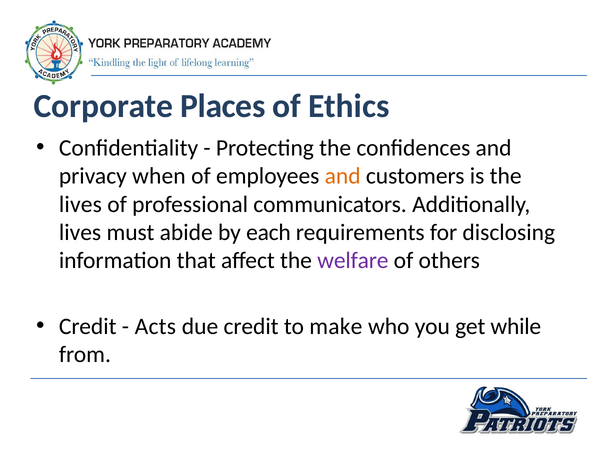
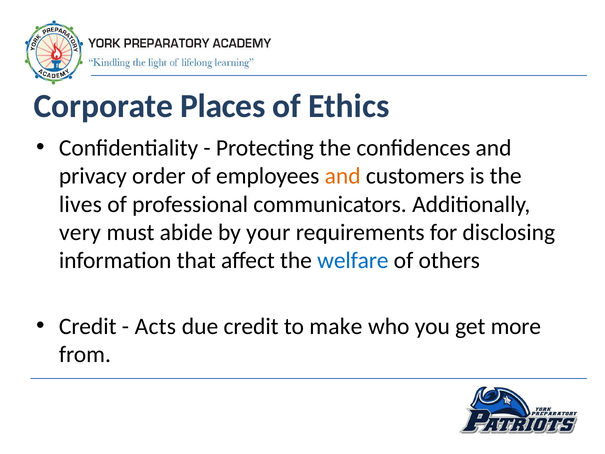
when: when -> order
lives at (80, 232): lives -> very
each: each -> your
welfare colour: purple -> blue
while: while -> more
